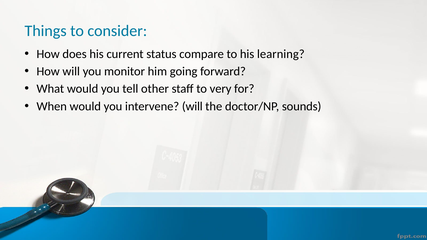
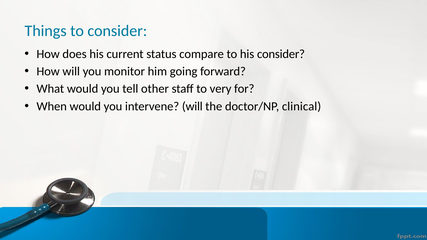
his learning: learning -> consider
sounds: sounds -> clinical
